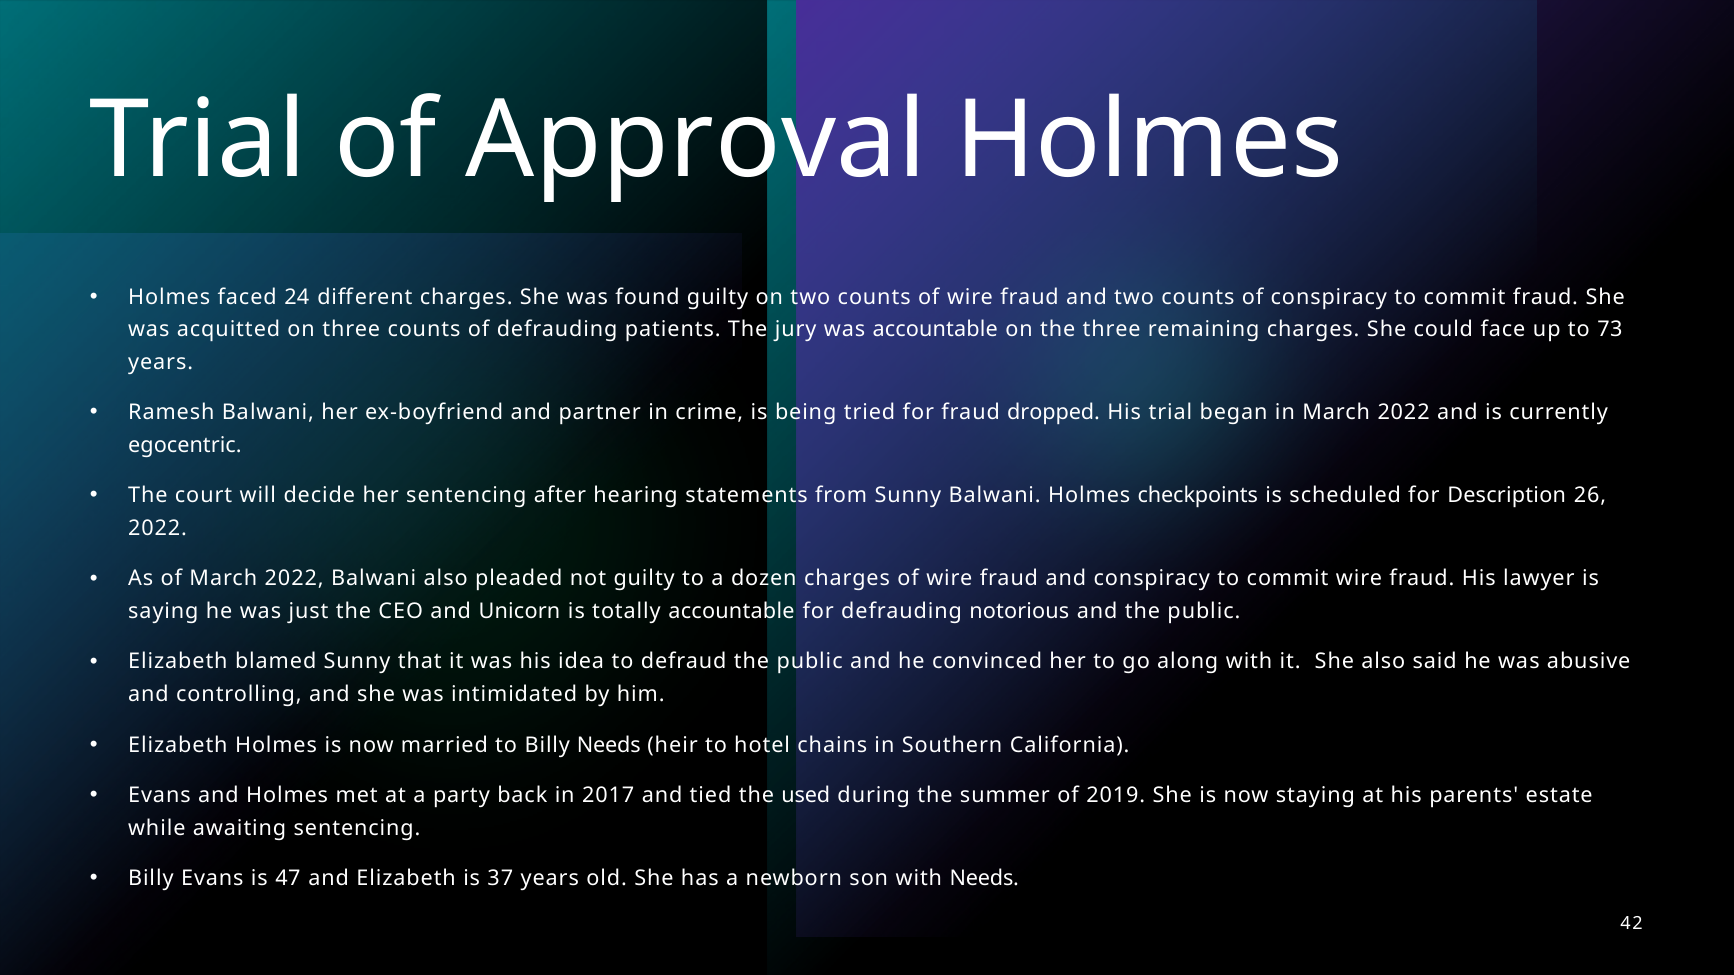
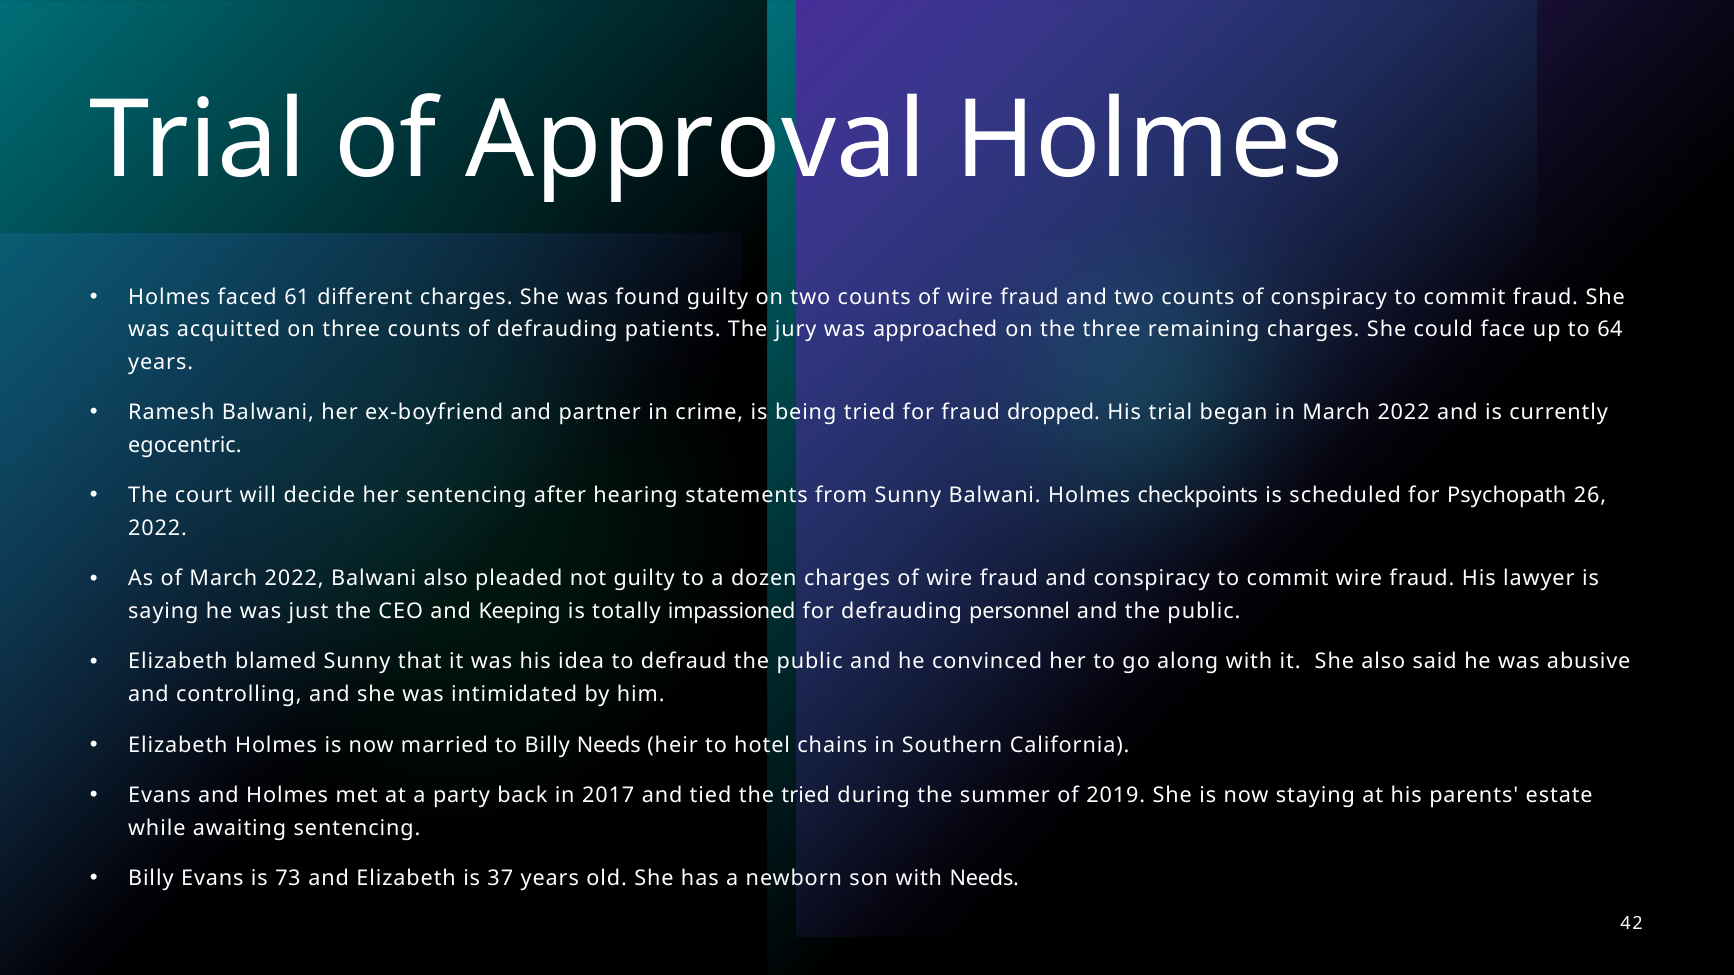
24: 24 -> 61
was accountable: accountable -> approached
73: 73 -> 64
Description: Description -> Psychopath
Unicorn: Unicorn -> Keeping
totally accountable: accountable -> impassioned
notorious: notorious -> personnel
the used: used -> tried
47: 47 -> 73
